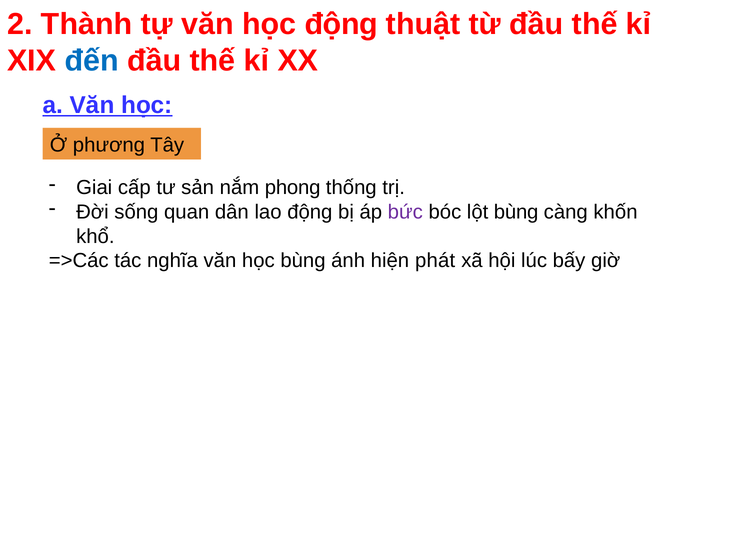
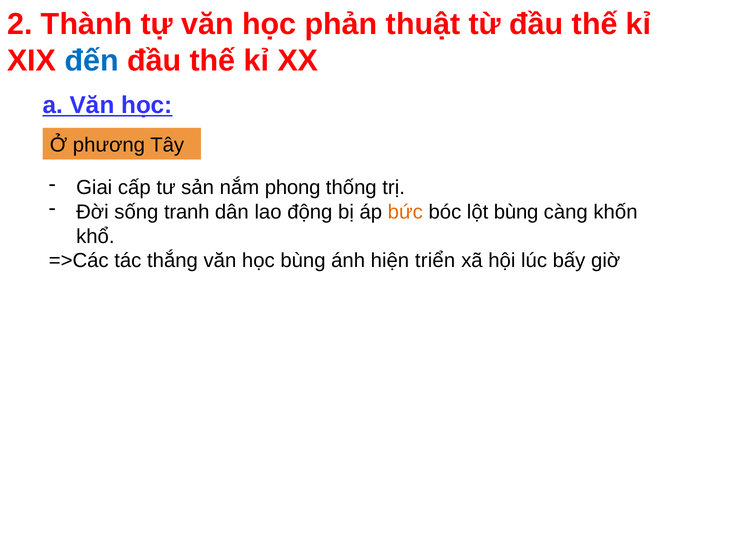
học động: động -> phản
quan: quan -> tranh
bức colour: purple -> orange
nghĩa: nghĩa -> thắng
phát: phát -> triển
